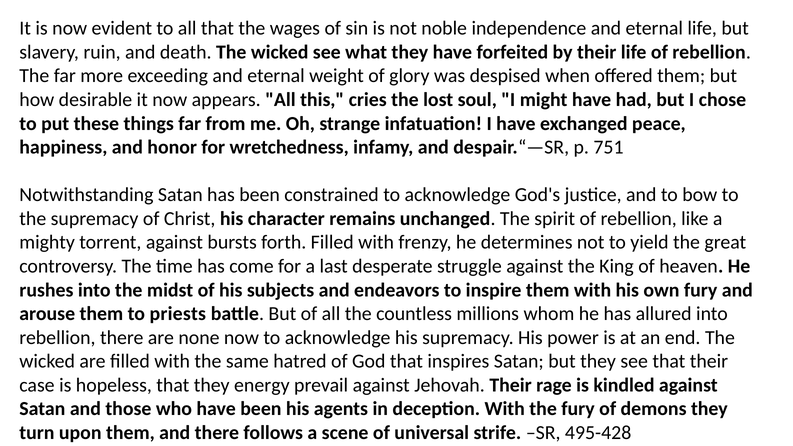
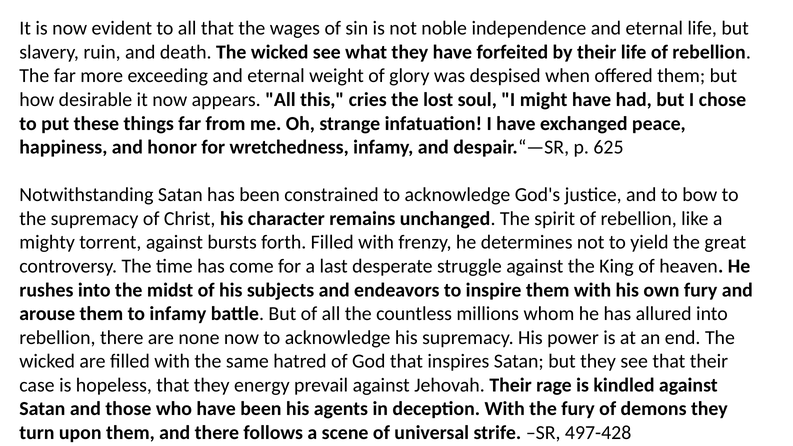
751: 751 -> 625
to priests: priests -> infamy
495-428: 495-428 -> 497-428
